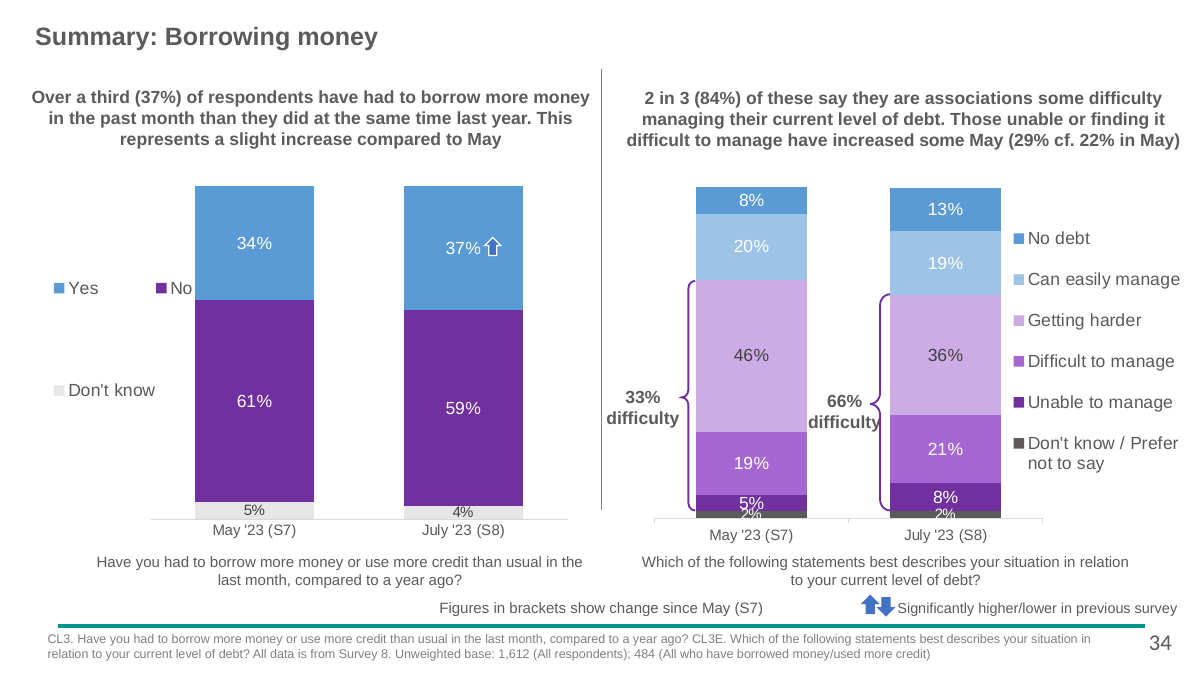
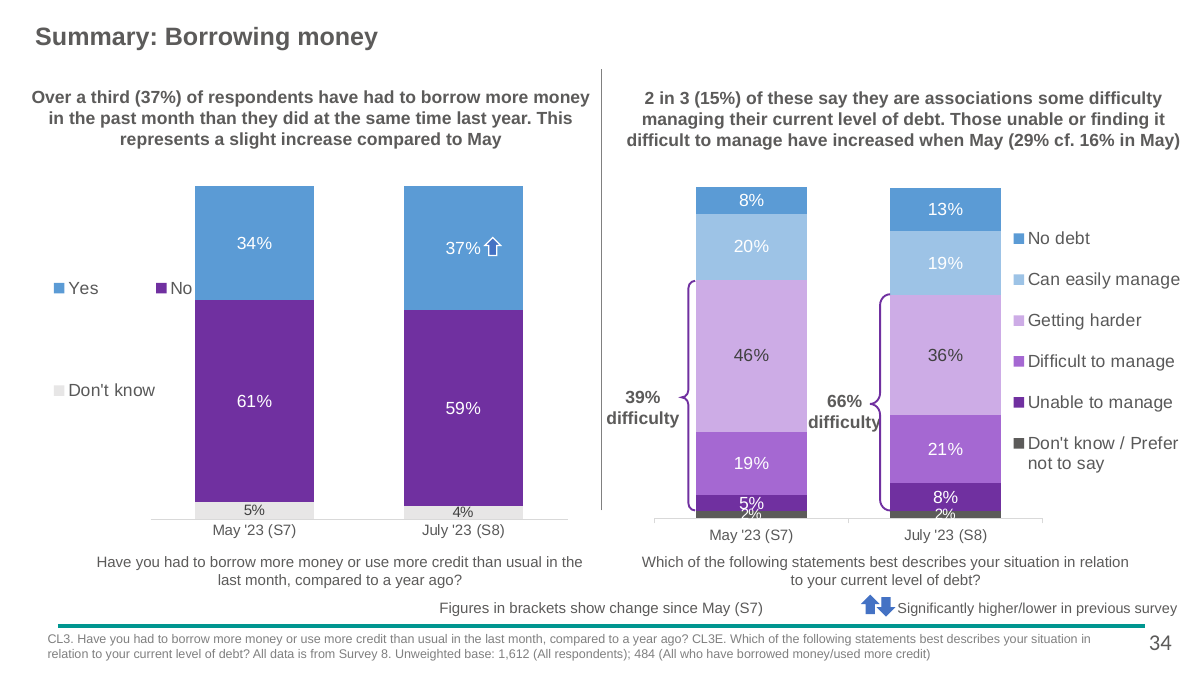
84%: 84% -> 15%
increased some: some -> when
22%: 22% -> 16%
33%: 33% -> 39%
